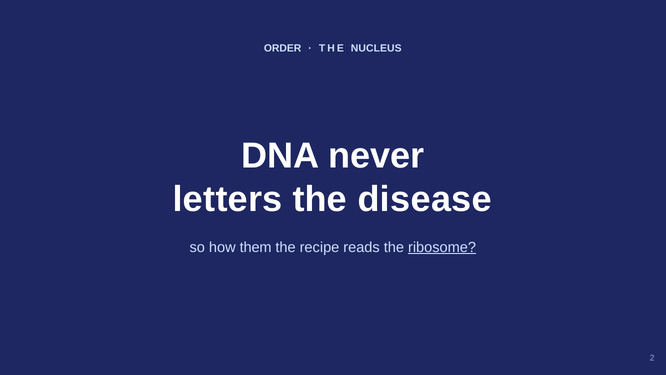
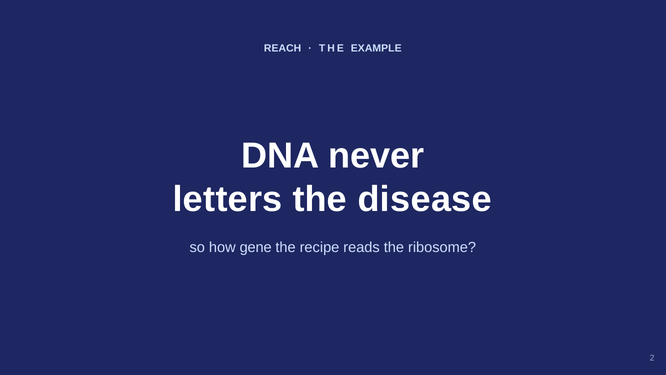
ORDER: ORDER -> REACH
NUCLEUS: NUCLEUS -> EXAMPLE
them: them -> gene
ribosome underline: present -> none
